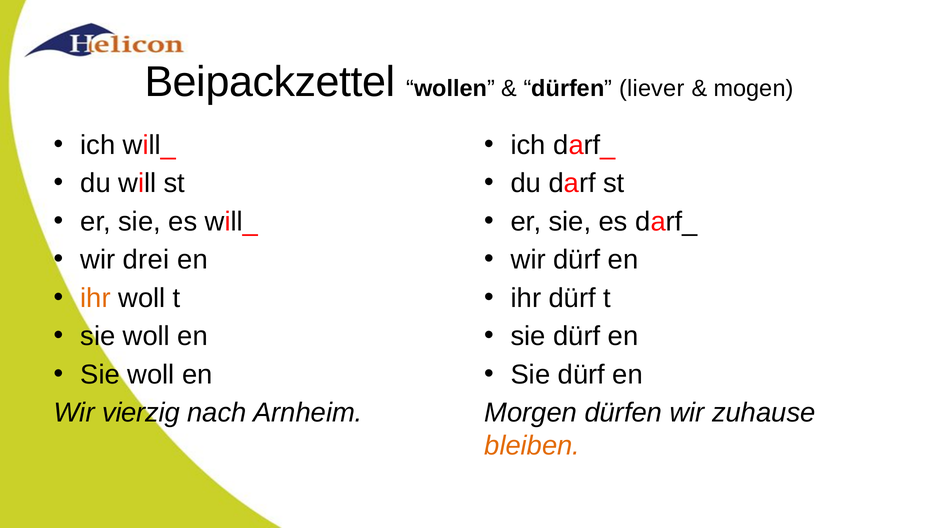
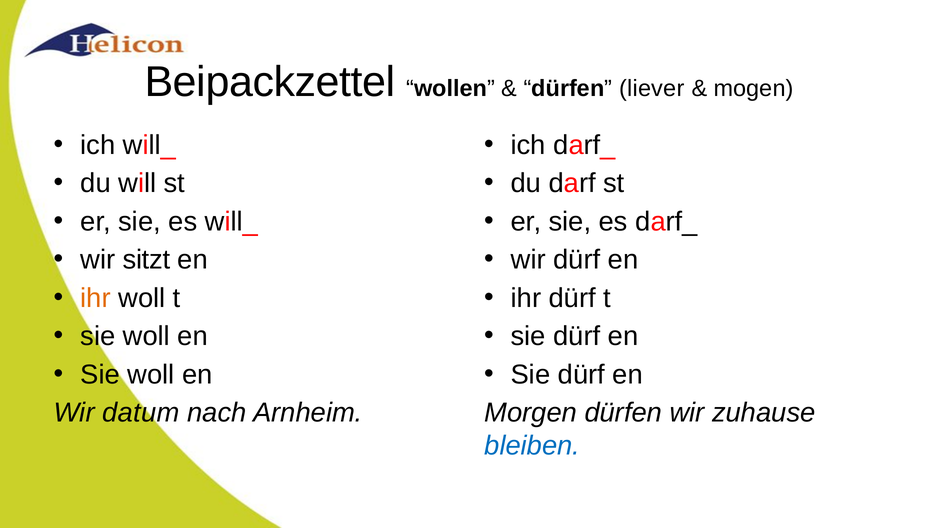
drei: drei -> sitzt
vierzig: vierzig -> datum
bleiben colour: orange -> blue
